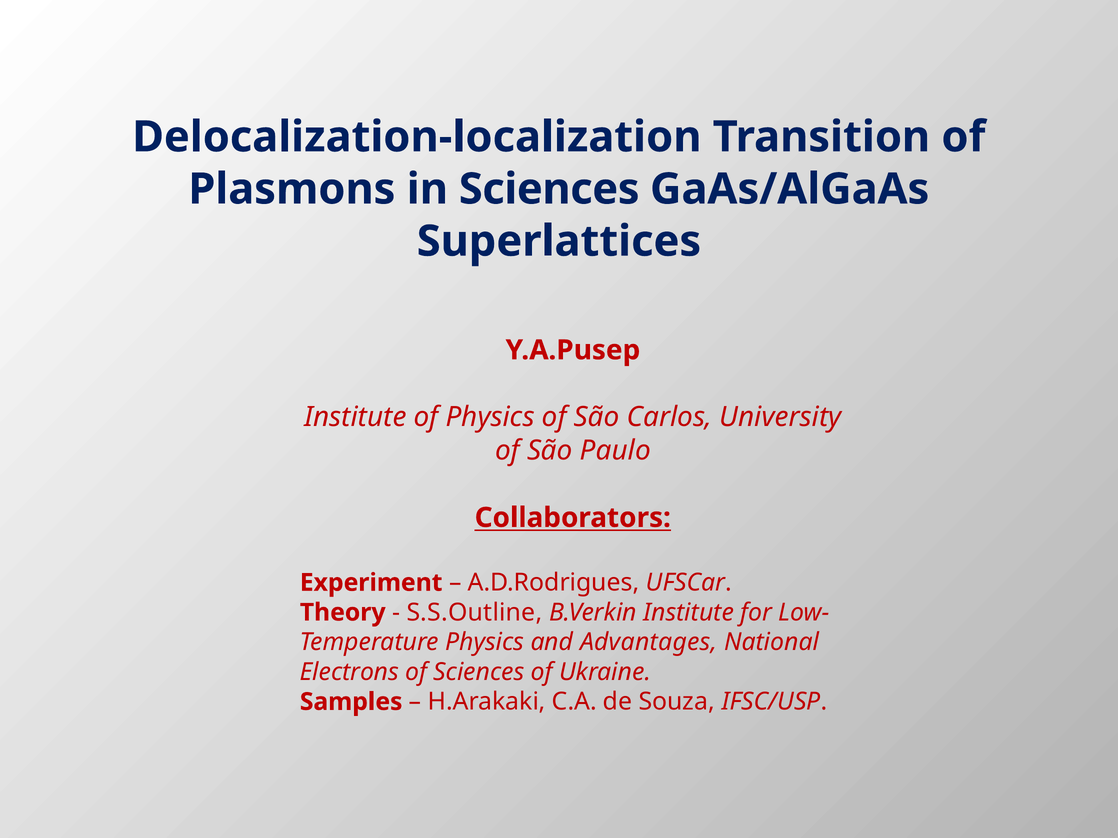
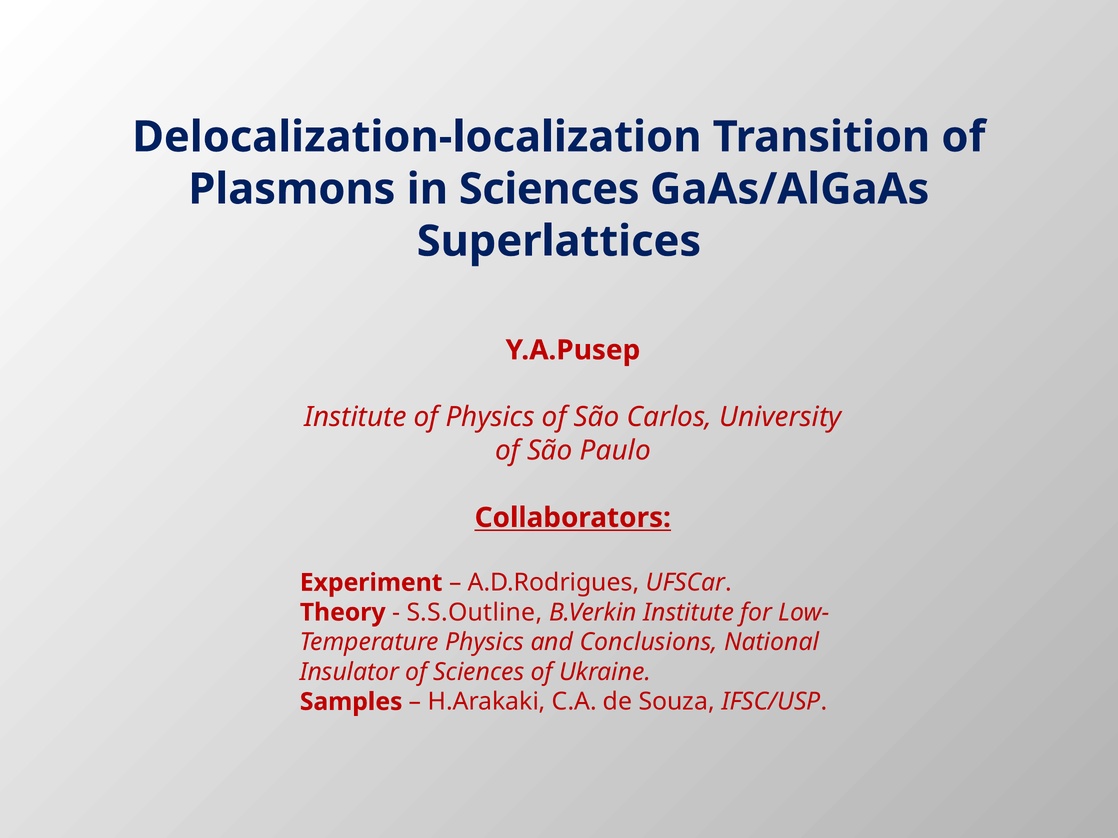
Advantages: Advantages -> Conclusions
Electrons: Electrons -> Insulator
